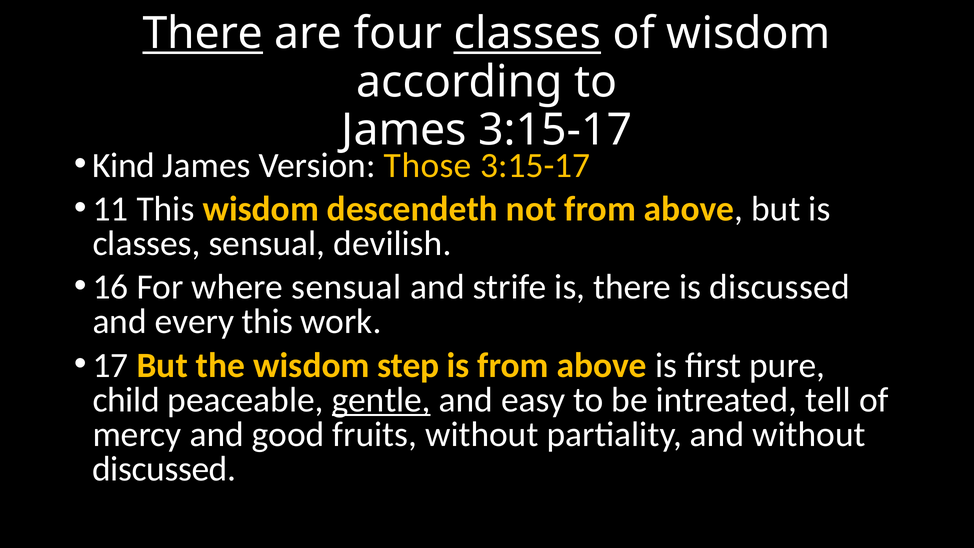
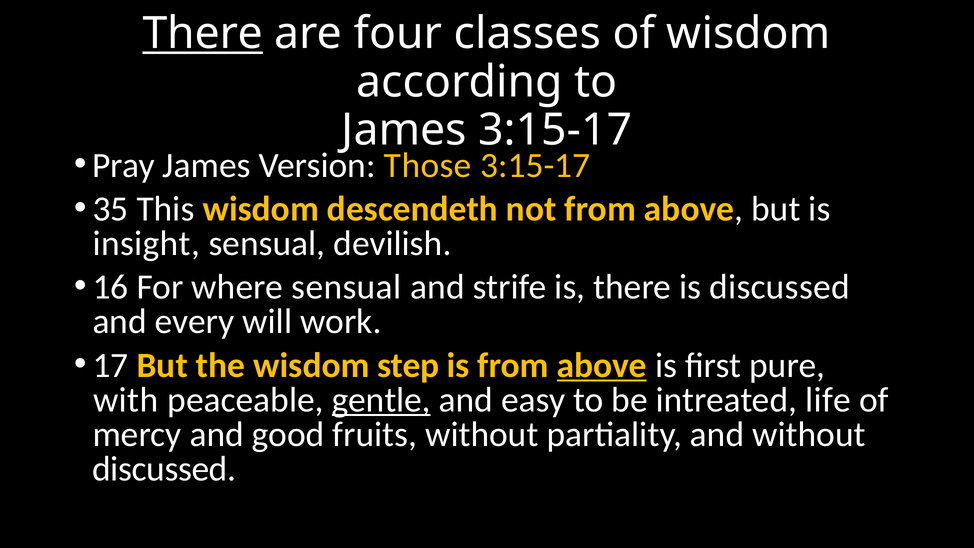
classes at (527, 34) underline: present -> none
Kind: Kind -> Pray
11: 11 -> 35
classes at (147, 244): classes -> insight
every this: this -> will
above at (602, 365) underline: none -> present
child: child -> with
tell: tell -> life
